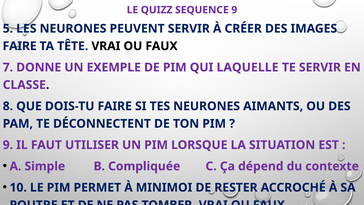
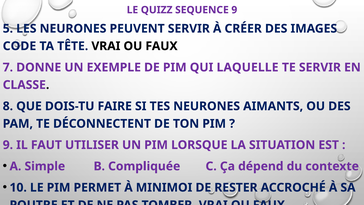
FAIRE at (20, 46): FAIRE -> CODE
